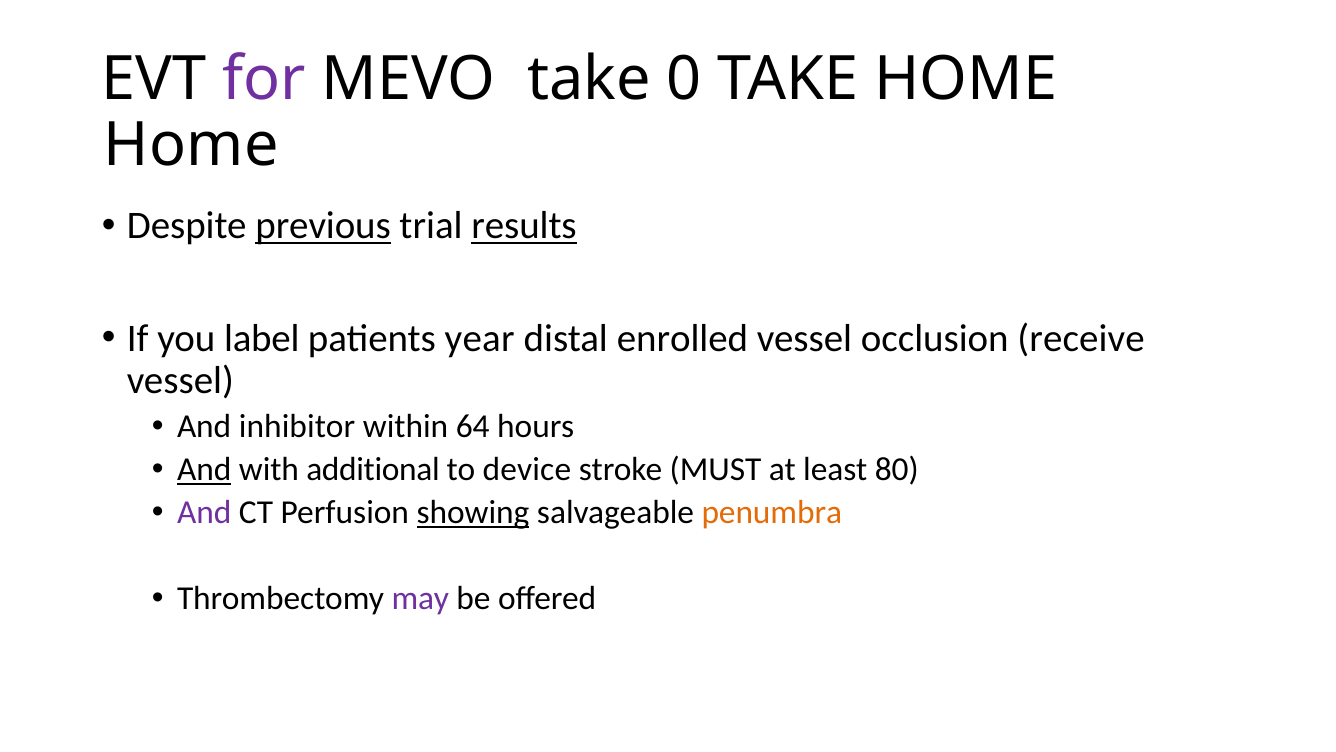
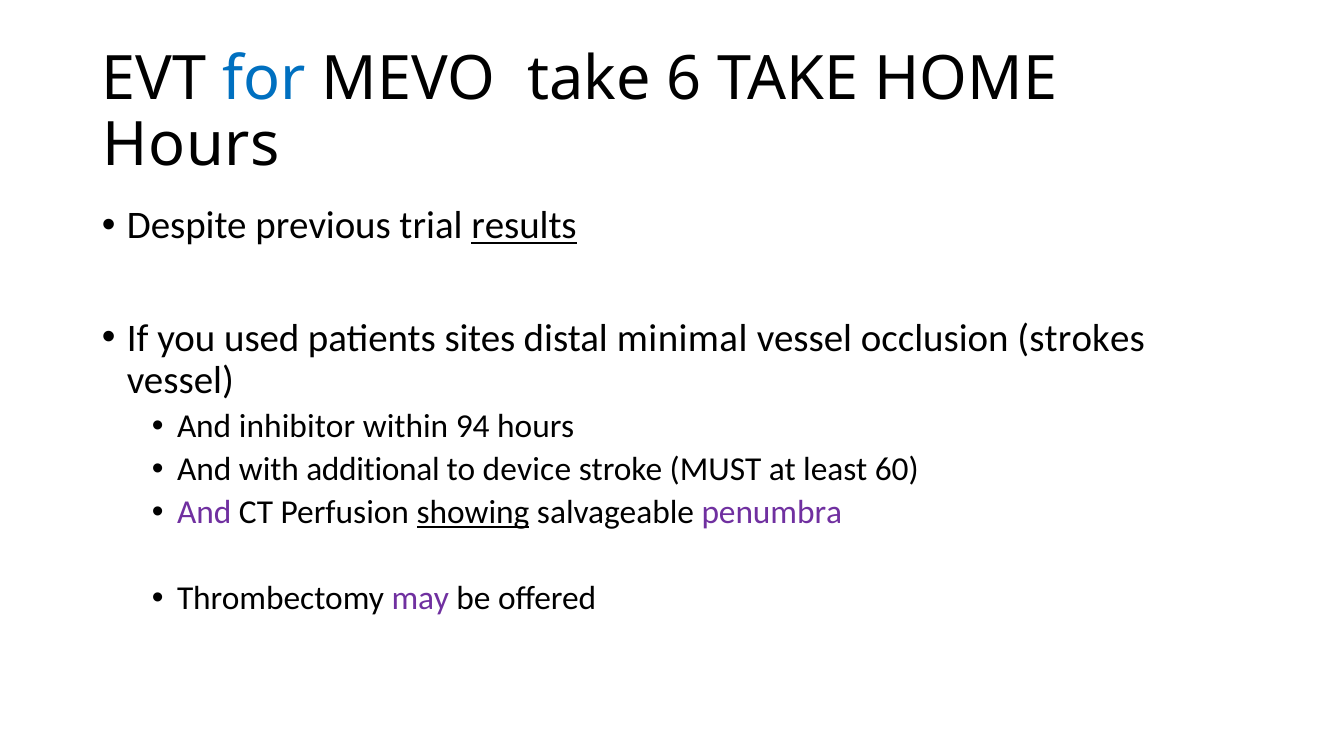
for colour: purple -> blue
0: 0 -> 6
Home at (191, 145): Home -> Hours
previous underline: present -> none
label: label -> used
year: year -> sites
enrolled: enrolled -> minimal
receive: receive -> strokes
64: 64 -> 94
And at (204, 469) underline: present -> none
80: 80 -> 60
penumbra colour: orange -> purple
